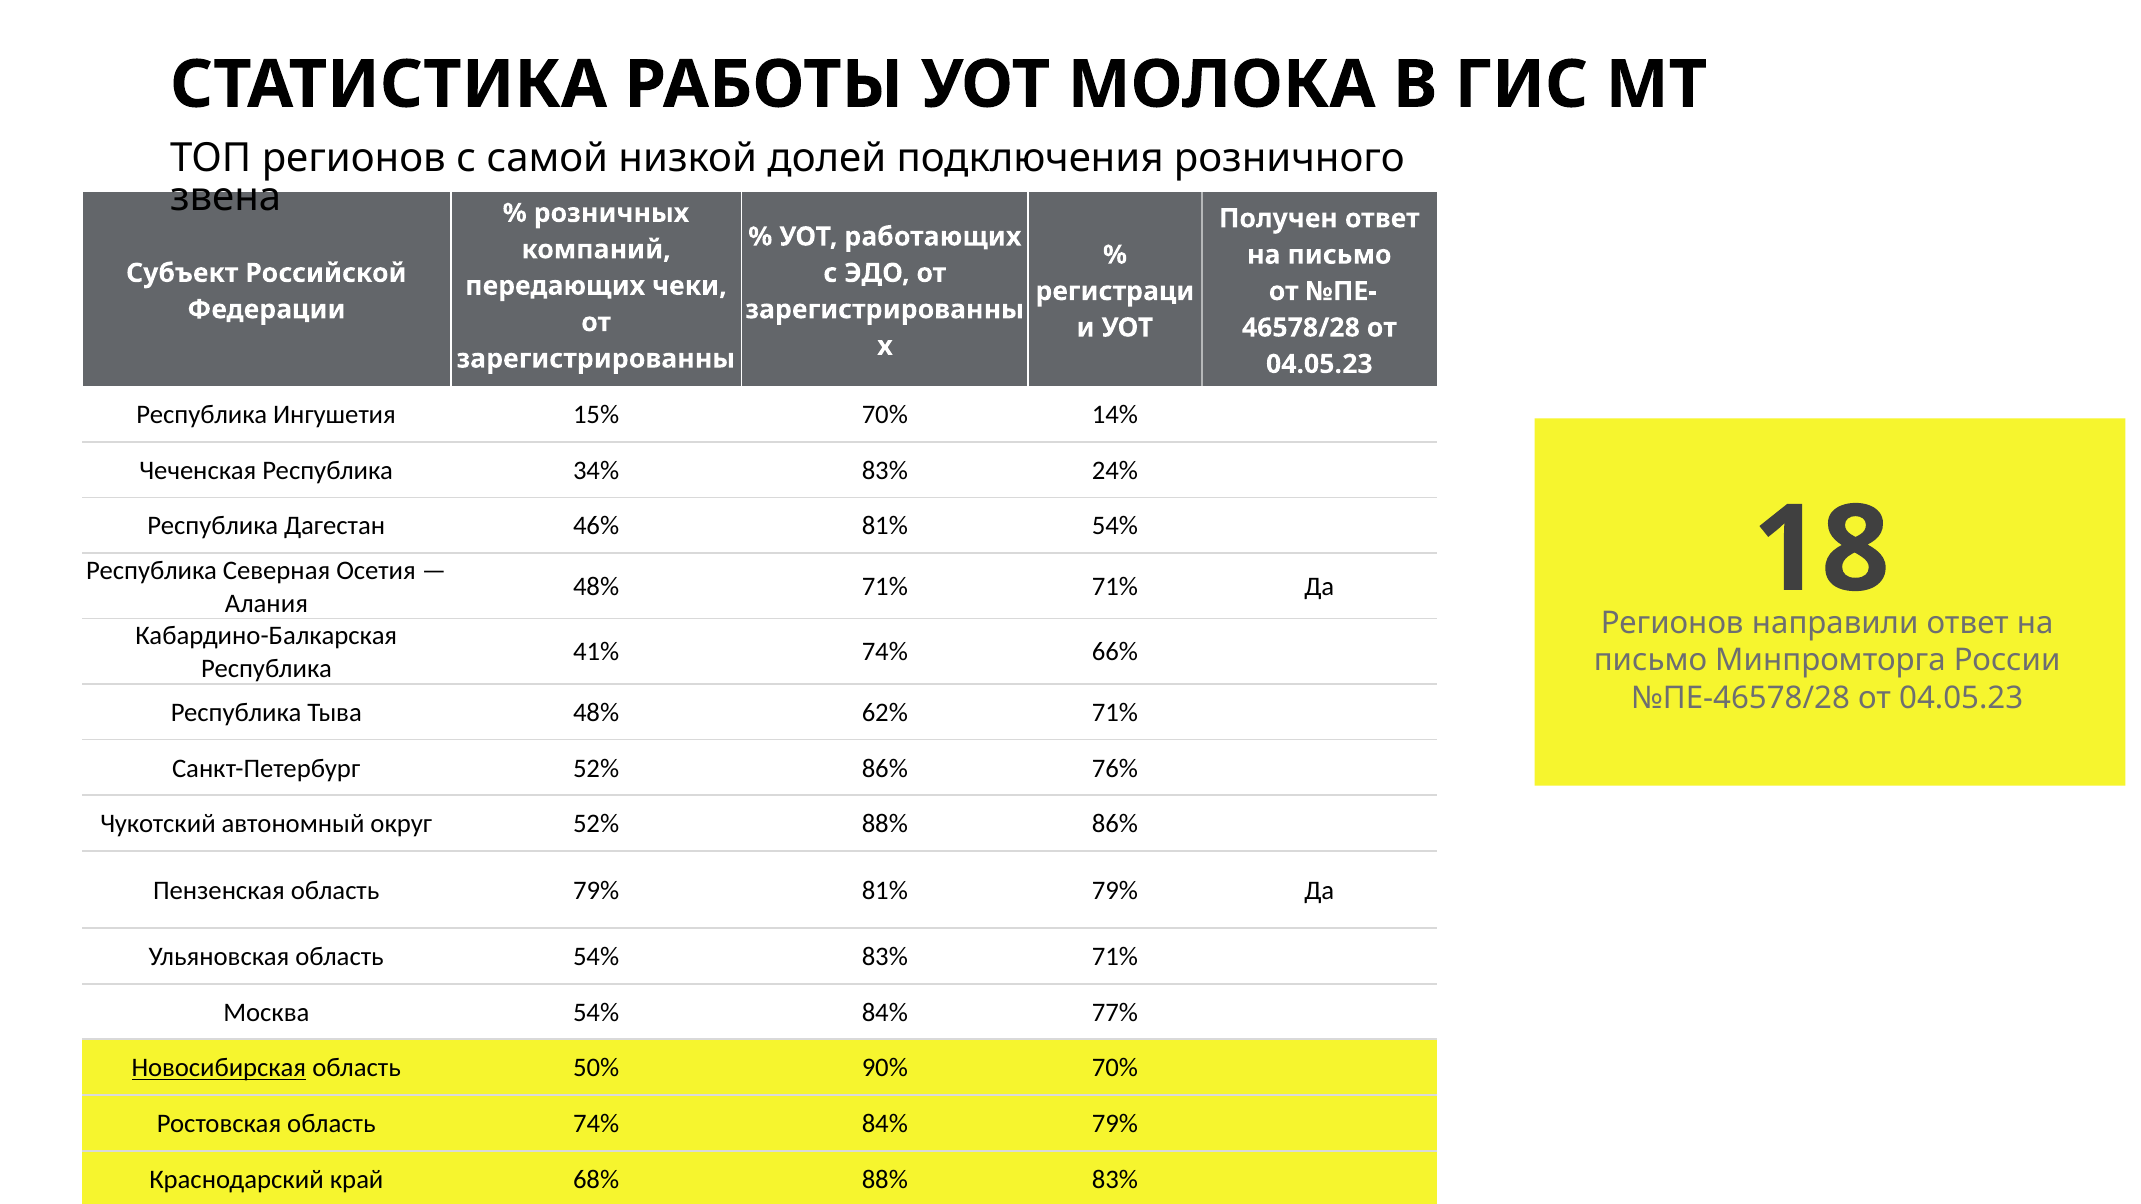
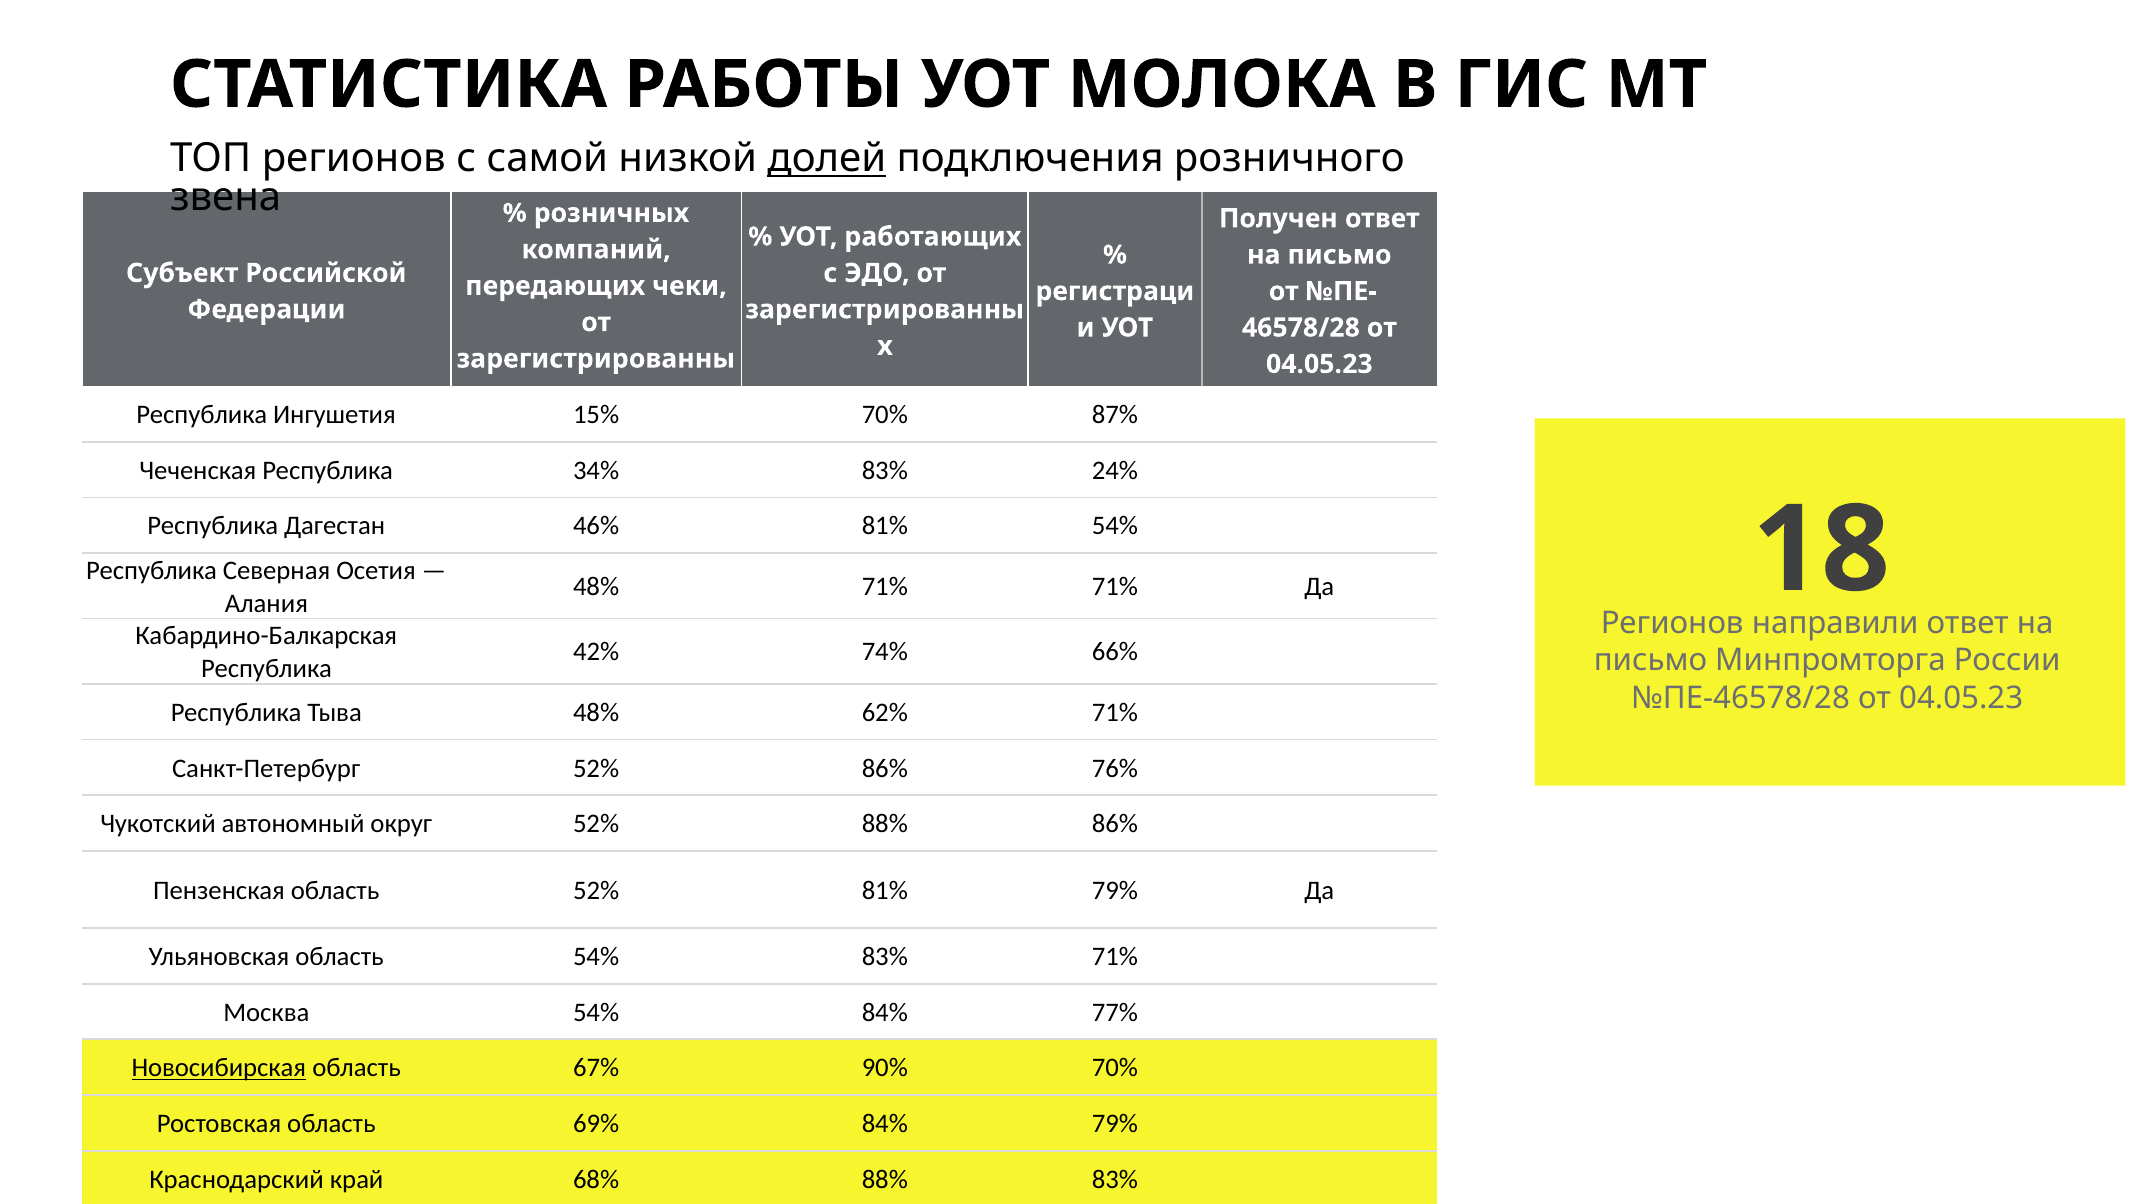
долей underline: none -> present
14%: 14% -> 87%
41%: 41% -> 42%
область 79%: 79% -> 52%
50%: 50% -> 67%
область 74%: 74% -> 69%
